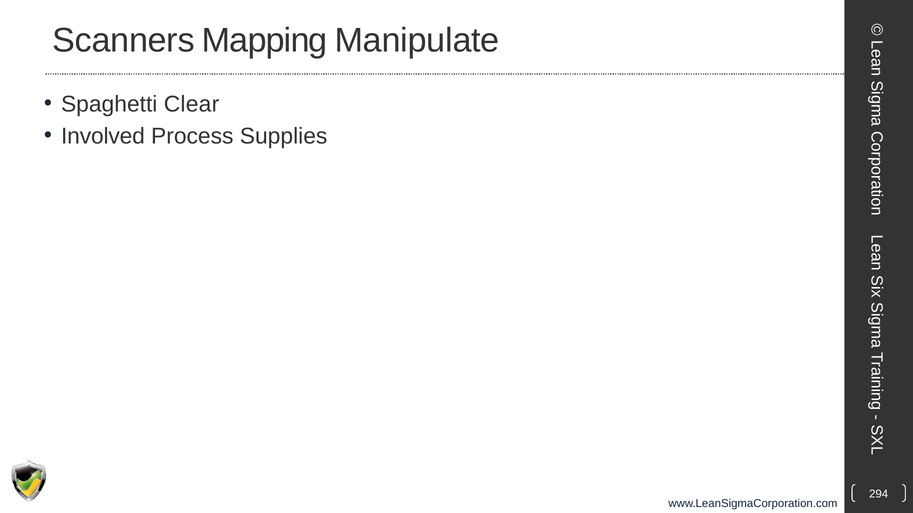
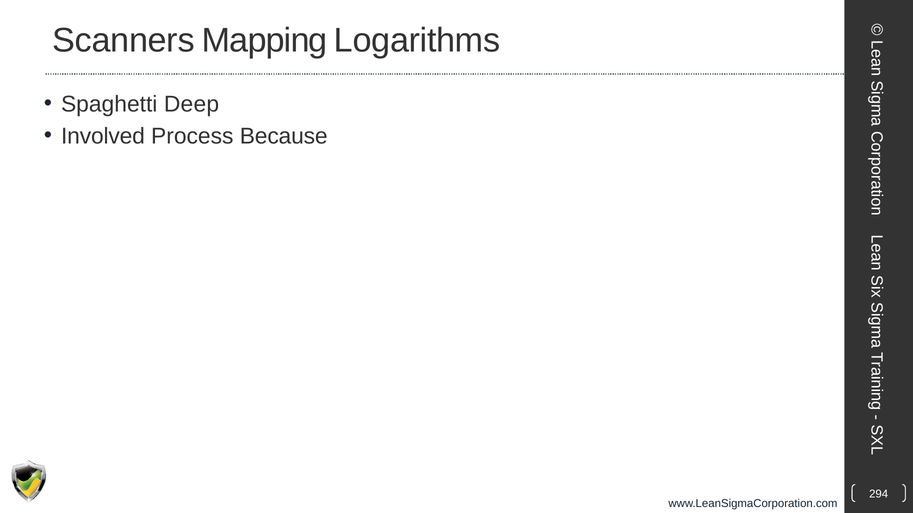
Manipulate: Manipulate -> Logarithms
Clear: Clear -> Deep
Supplies: Supplies -> Because
